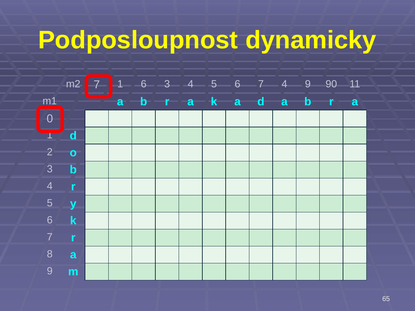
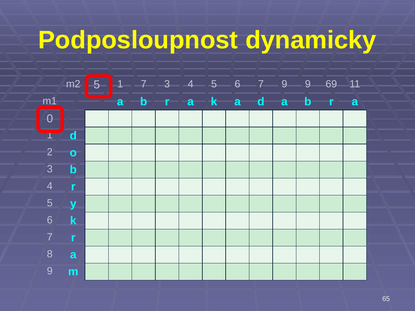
m2 7: 7 -> 5
1 6: 6 -> 7
7 4: 4 -> 9
90: 90 -> 69
